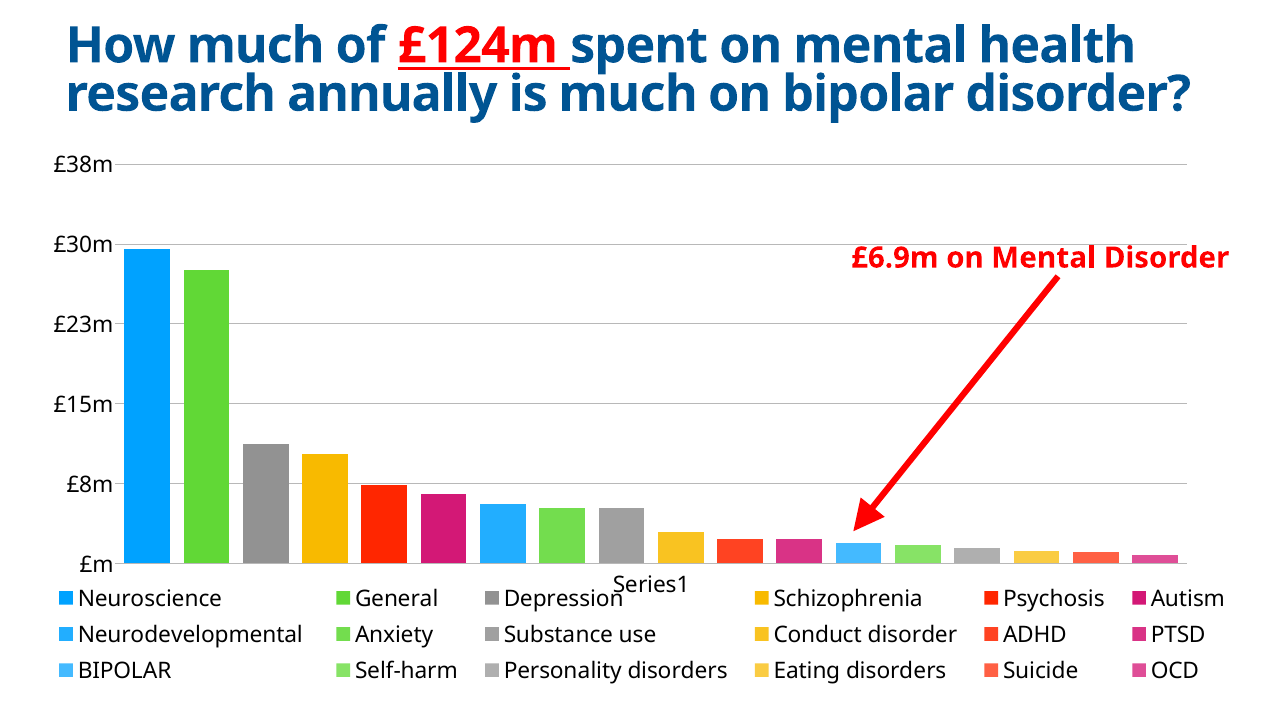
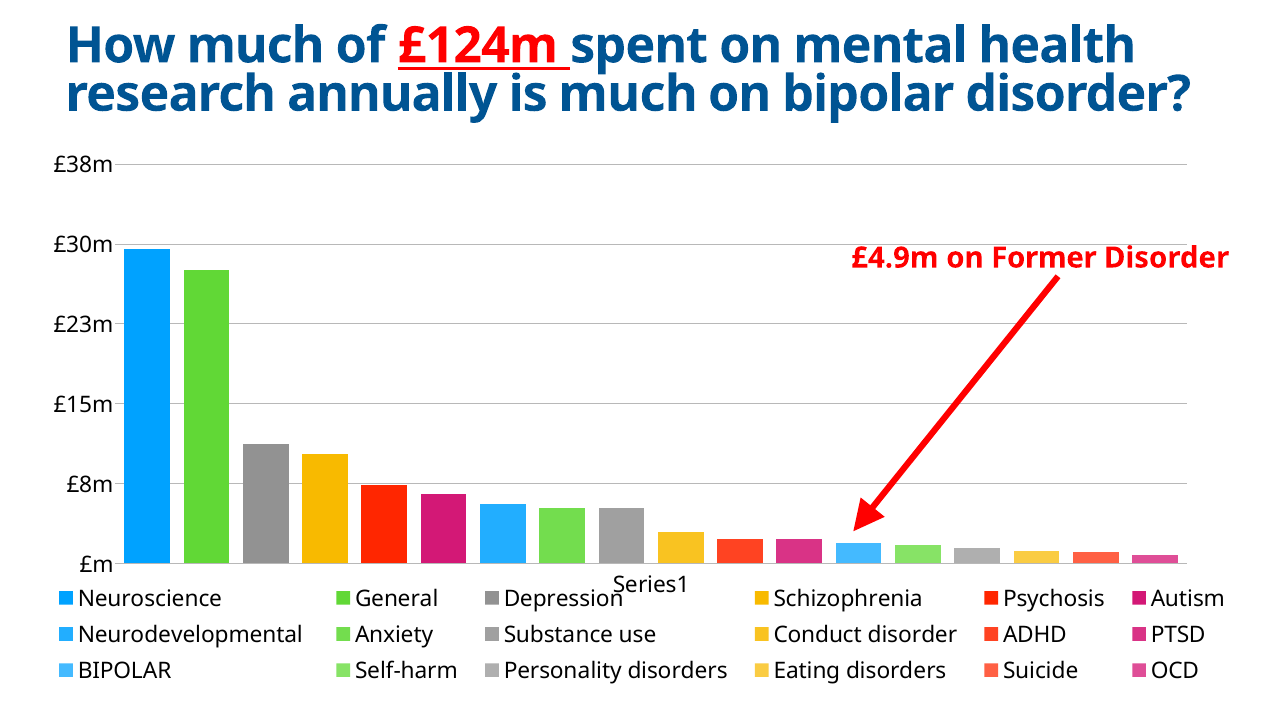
£6.9m: £6.9m -> £4.9m
Mental at (1044, 258): Mental -> Former
